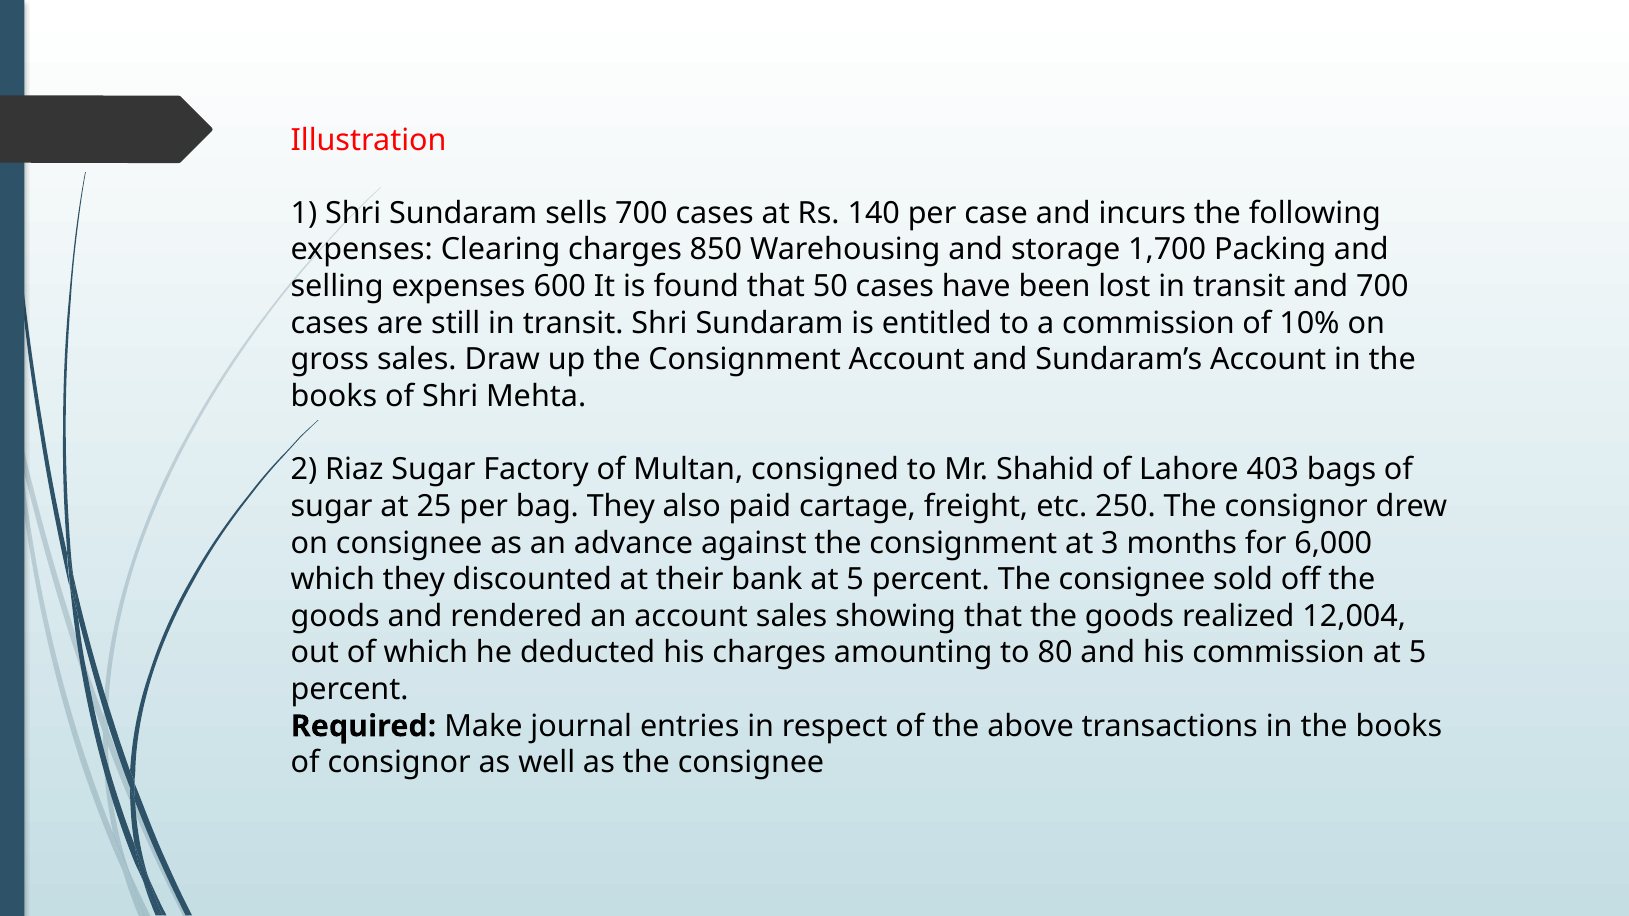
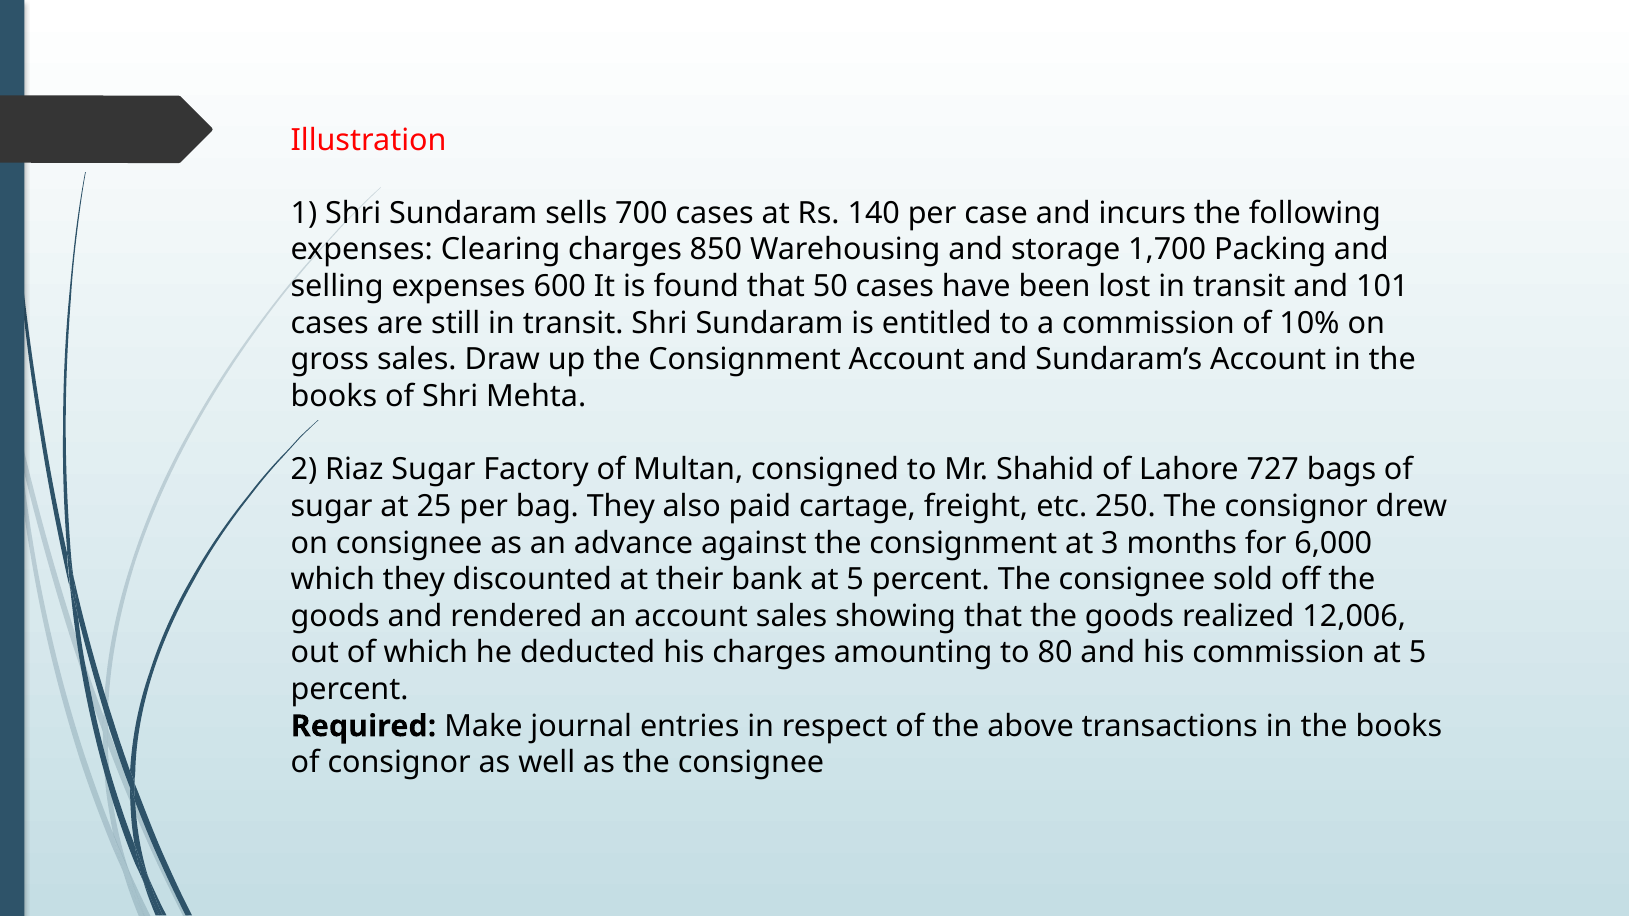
and 700: 700 -> 101
403: 403 -> 727
12,004: 12,004 -> 12,006
